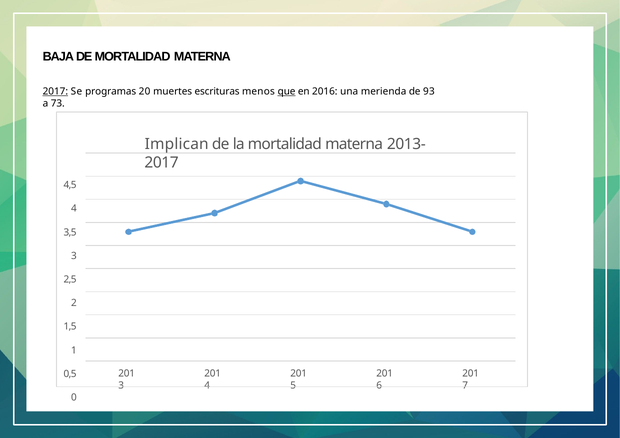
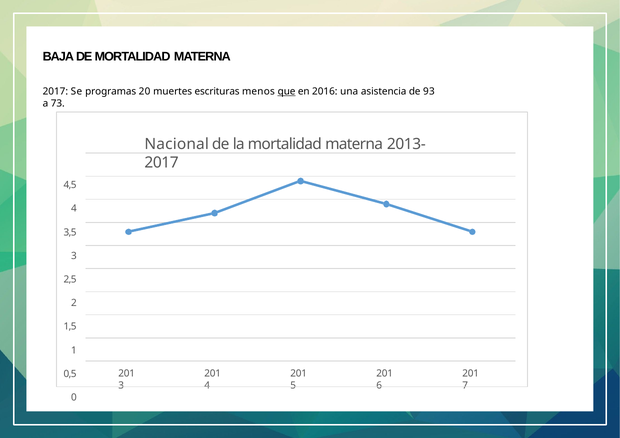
2017 at (55, 92) underline: present -> none
merienda: merienda -> asistencia
Implican: Implican -> Nacional
